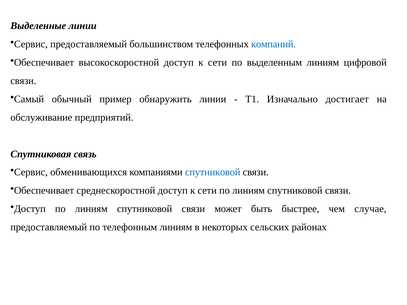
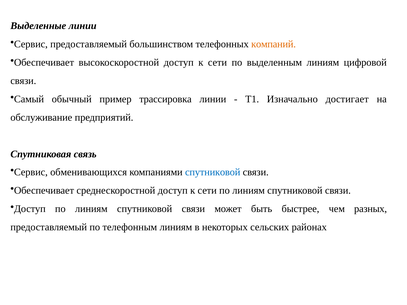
компаний colour: blue -> orange
обнаружить: обнаружить -> трассировка
случае: случае -> разных
